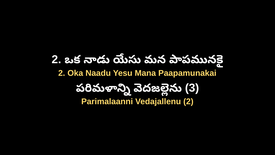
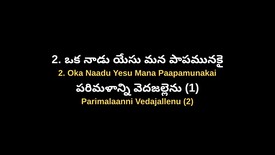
3: 3 -> 1
